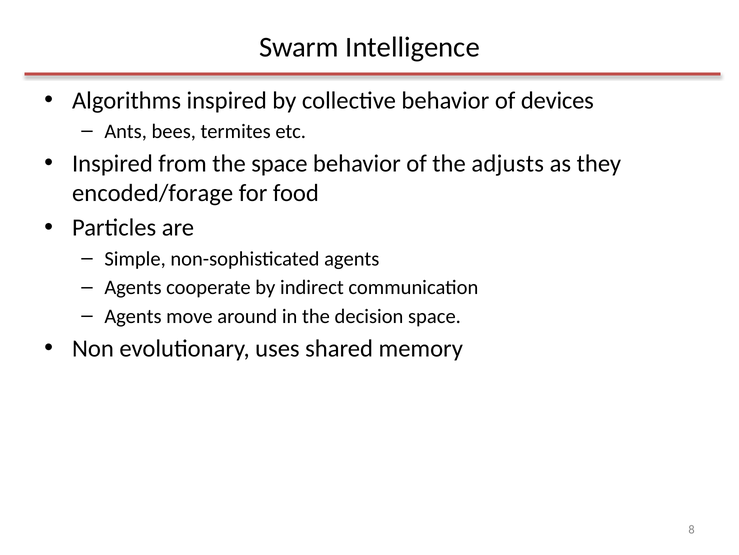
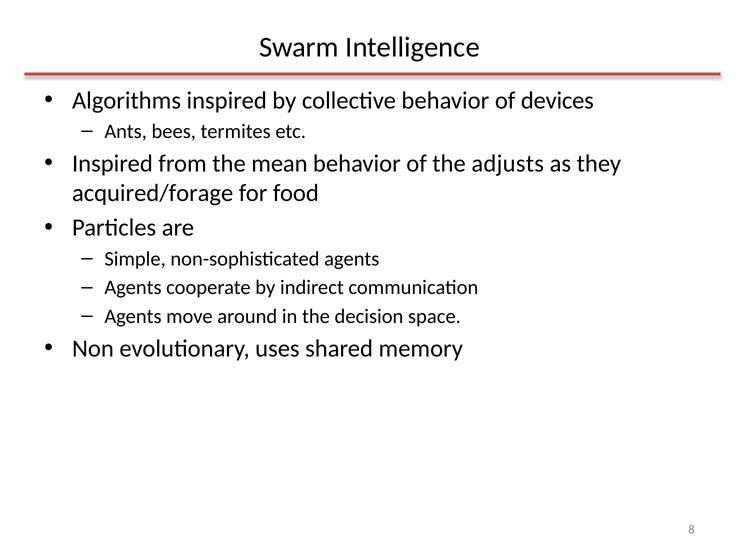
the space: space -> mean
encoded/forage: encoded/forage -> acquired/forage
